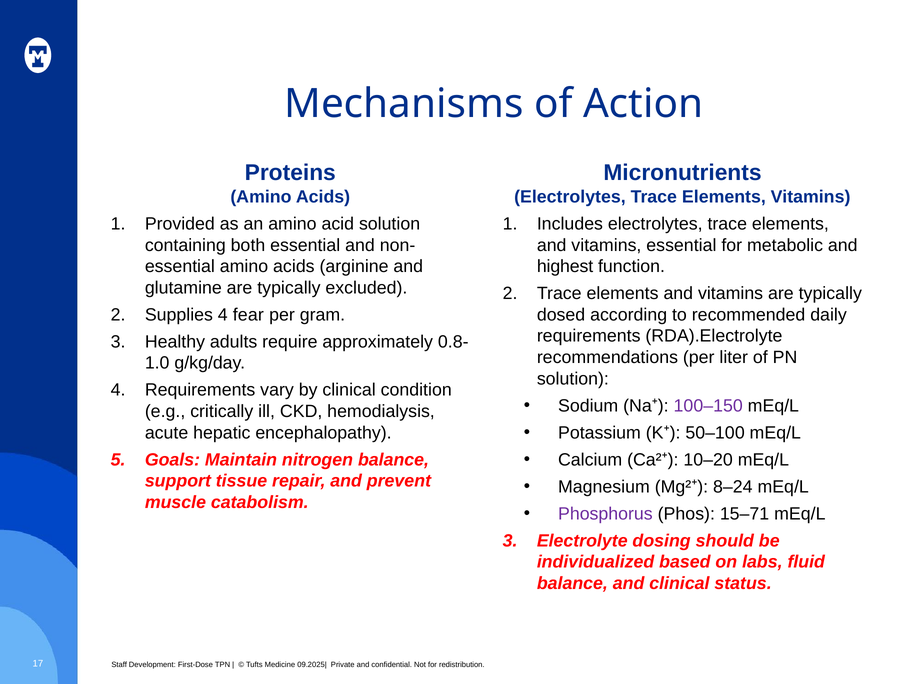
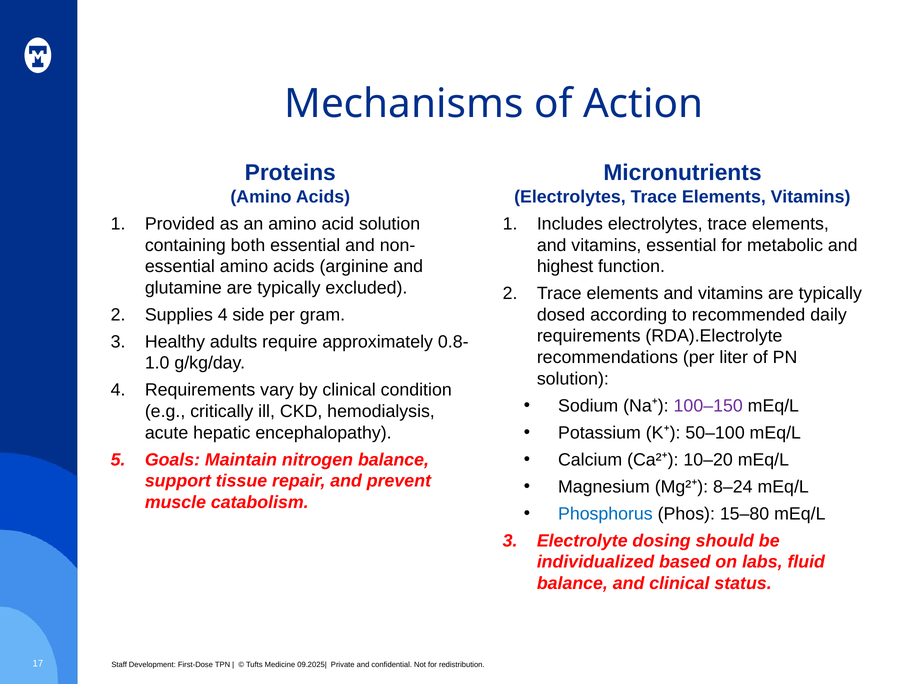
fear: fear -> side
Phosphorus colour: purple -> blue
15–71: 15–71 -> 15–80
